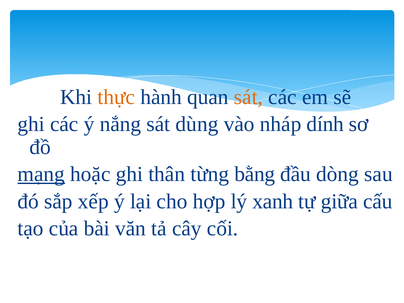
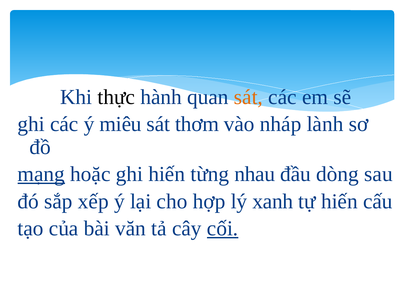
thực colour: orange -> black
nắng: nắng -> miêu
dùng: dùng -> thơm
dính: dính -> lành
ghi thân: thân -> hiến
bằng: bằng -> nhau
tự giữa: giữa -> hiến
cối underline: none -> present
